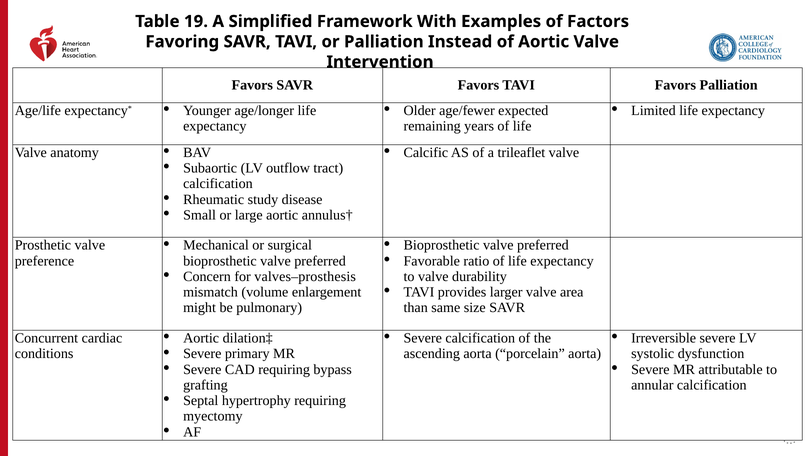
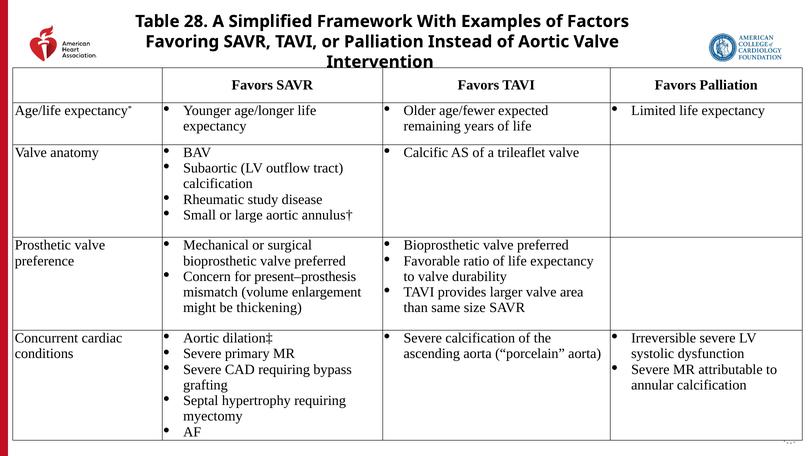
19: 19 -> 28
valves–prosthesis: valves–prosthesis -> present–prosthesis
pulmonary: pulmonary -> thickening
